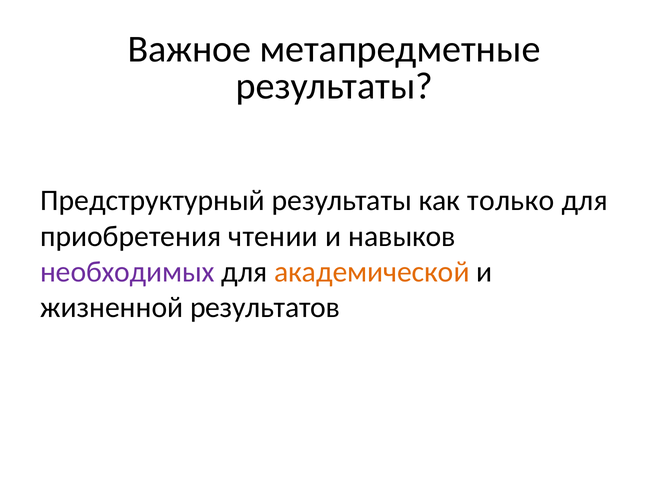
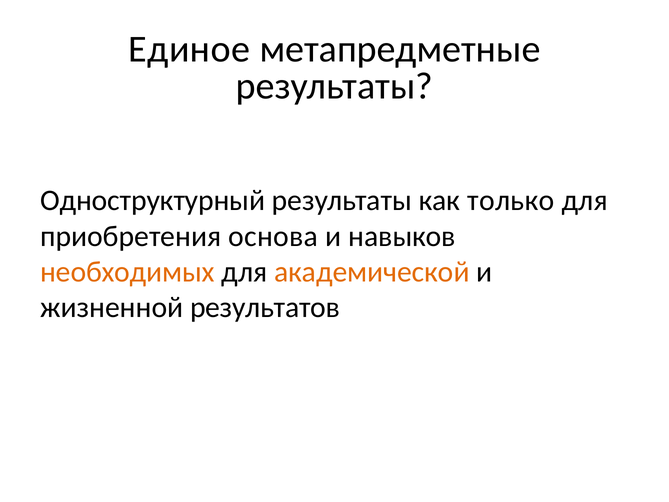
Важное: Важное -> Единое
Предструктурный: Предструктурный -> Одноструктурный
чтении: чтении -> основа
необходимых colour: purple -> orange
